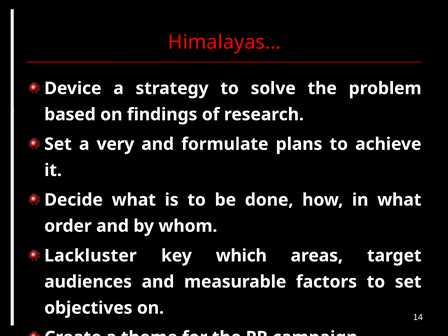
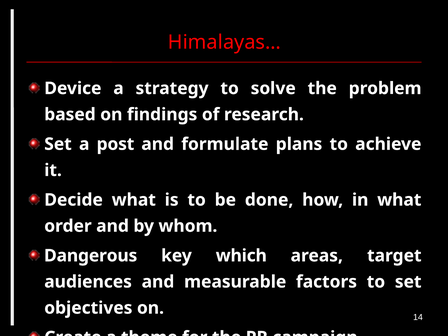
very: very -> post
Lackluster: Lackluster -> Dangerous
